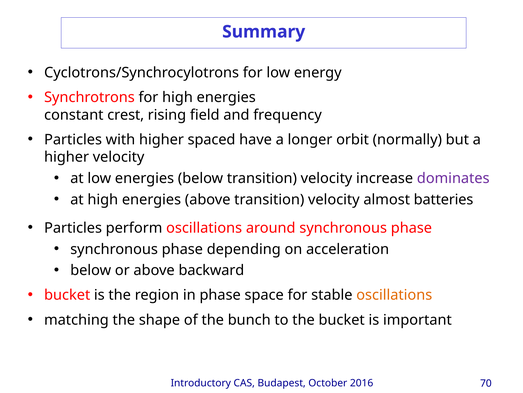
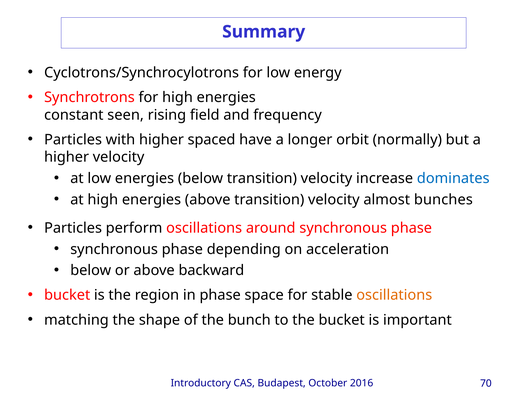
crest: crest -> seen
dominates colour: purple -> blue
batteries: batteries -> bunches
